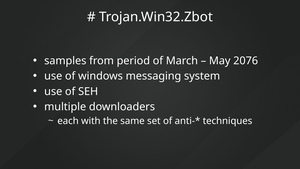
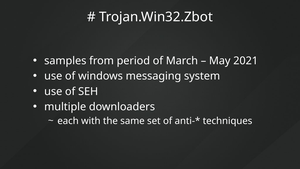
2076: 2076 -> 2021
